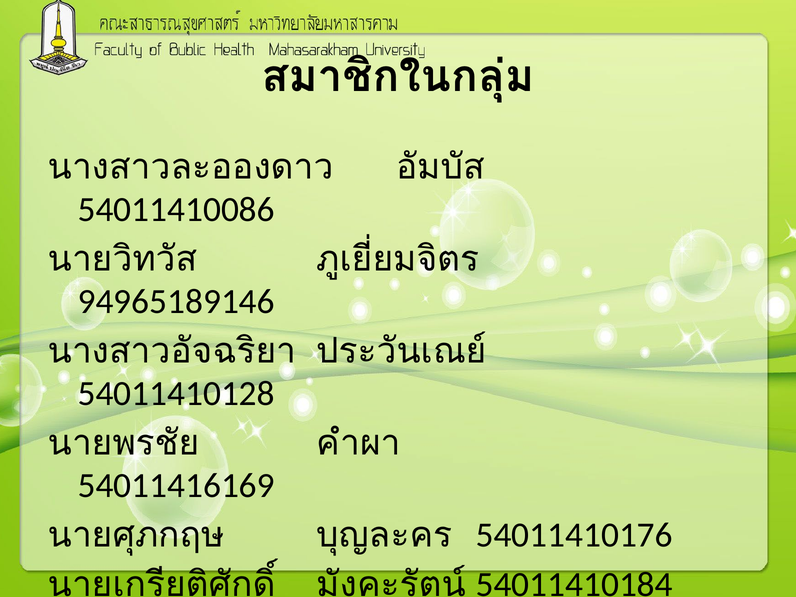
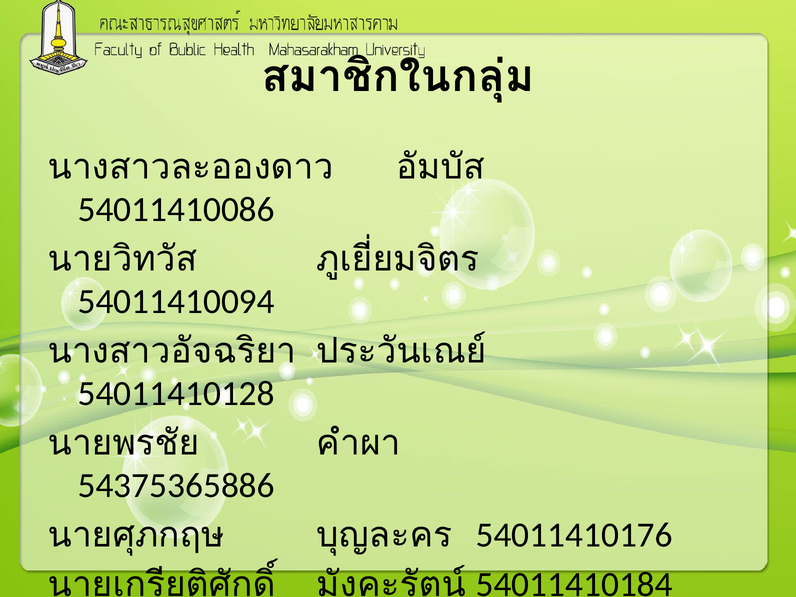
94965189146: 94965189146 -> 54011410094
54011416169: 54011416169 -> 54375365886
